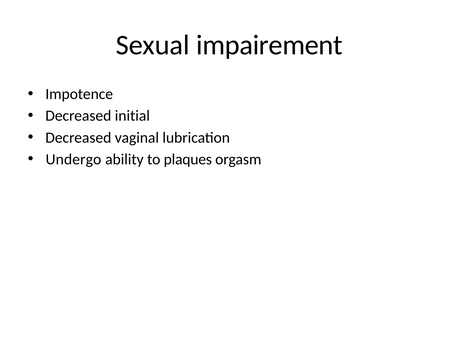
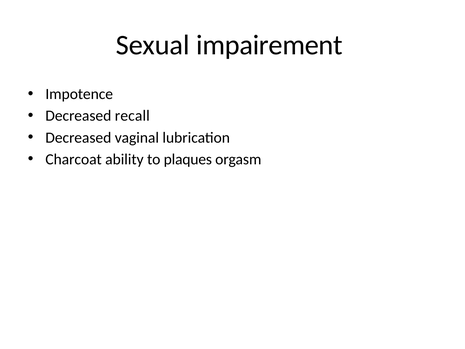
initial: initial -> recall
Undergo: Undergo -> Charcoat
